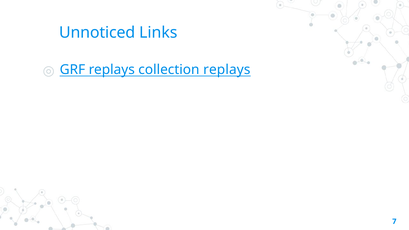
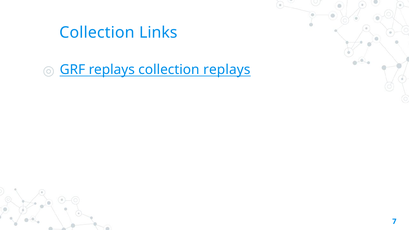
Unnoticed at (97, 33): Unnoticed -> Collection
